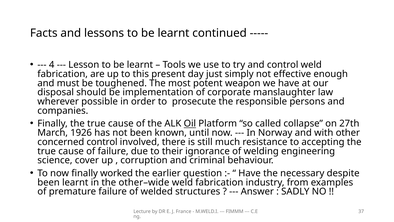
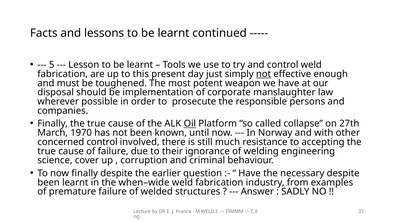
4: 4 -> 5
not at (264, 74) underline: none -> present
1926: 1926 -> 1970
finally worked: worked -> despite
other–wide: other–wide -> when–wide
